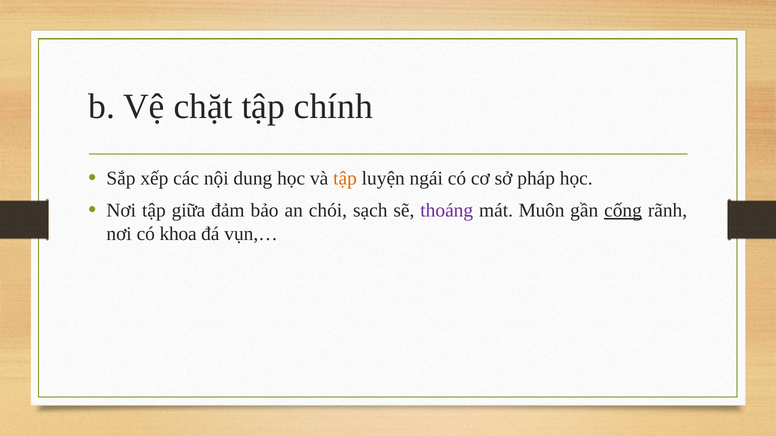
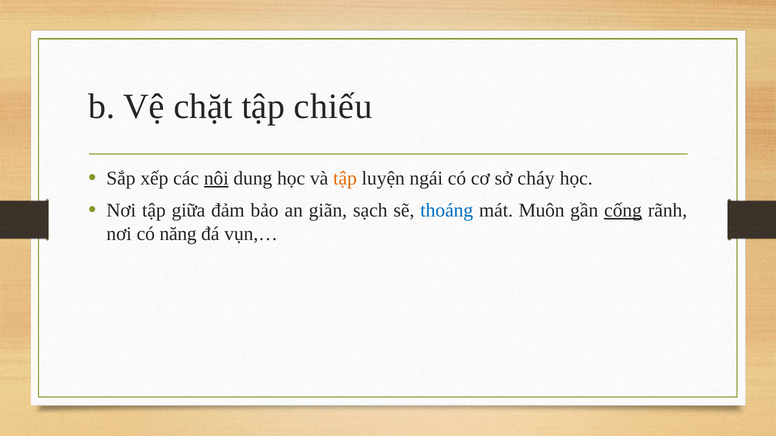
chính: chính -> chiếu
nội underline: none -> present
pháp: pháp -> cháy
chói: chói -> giãn
thoáng colour: purple -> blue
khoa: khoa -> năng
